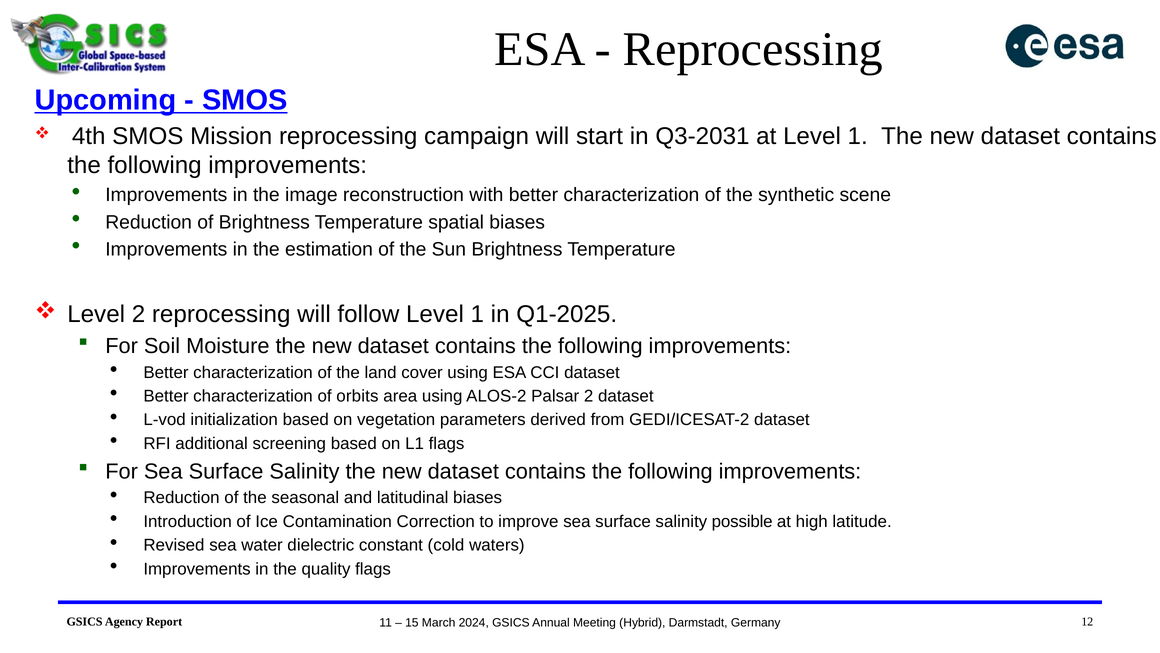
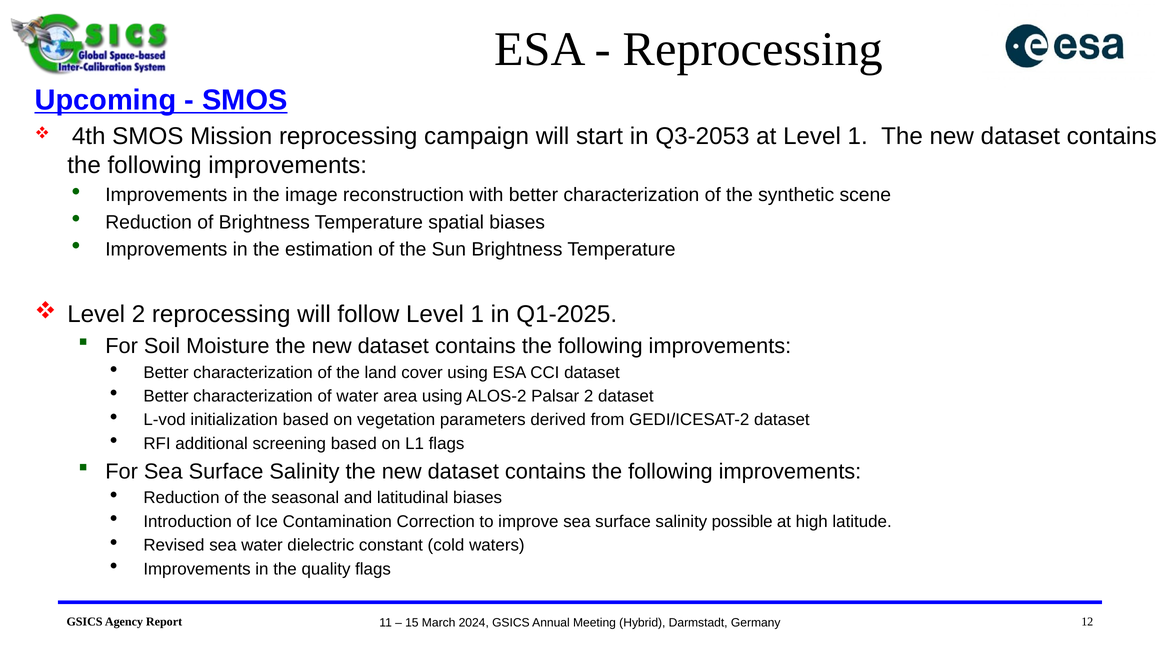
Q3-2031: Q3-2031 -> Q3-2053
of orbits: orbits -> water
